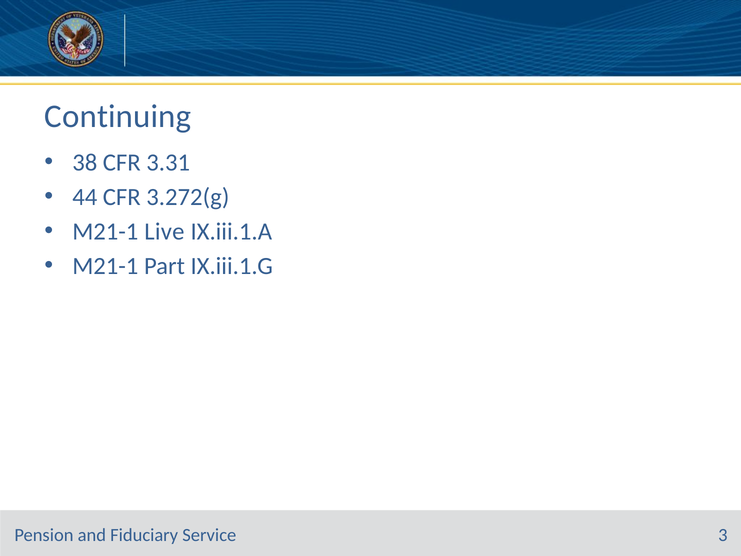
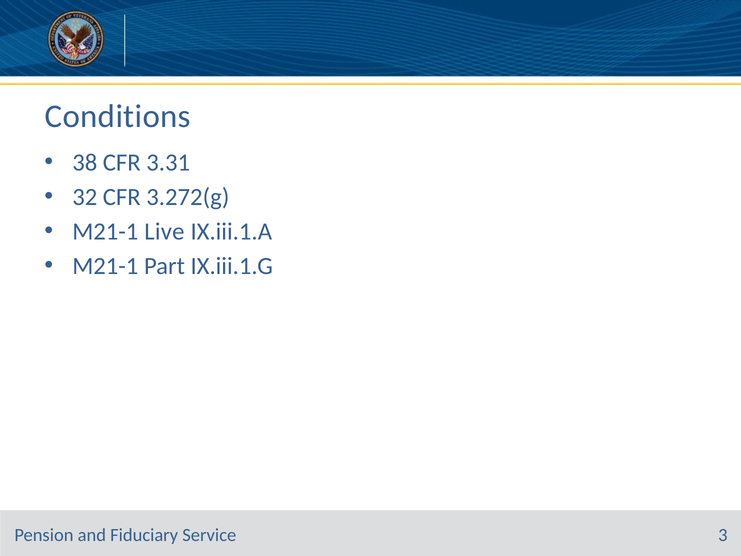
Continuing: Continuing -> Conditions
44: 44 -> 32
